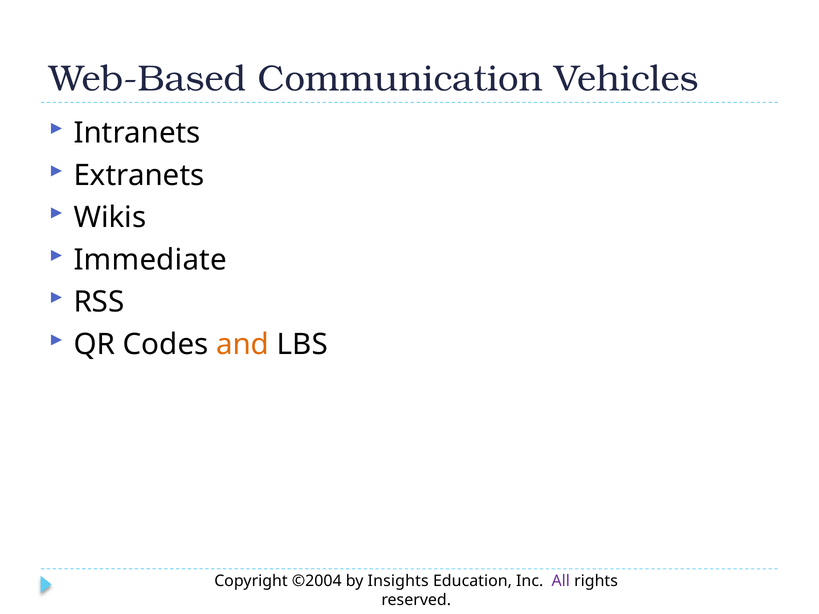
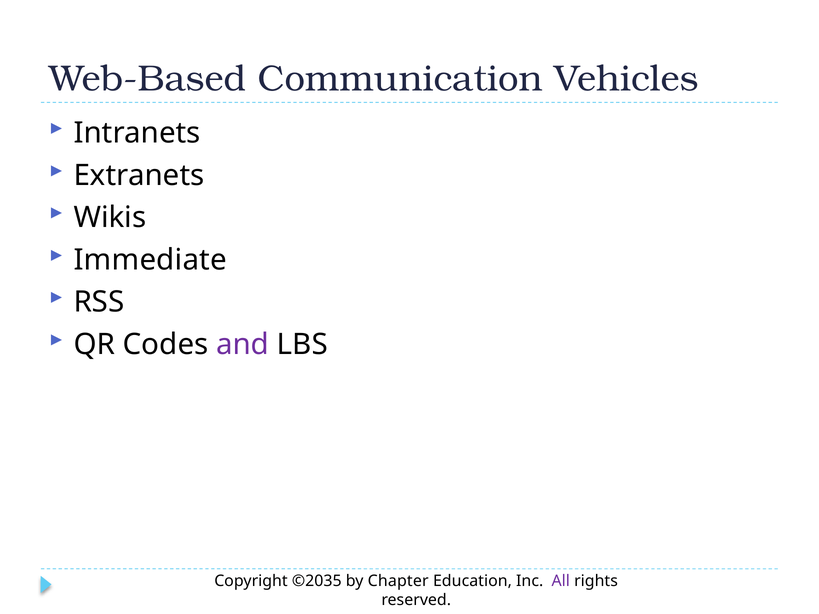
and colour: orange -> purple
©2004: ©2004 -> ©2035
Insights: Insights -> Chapter
